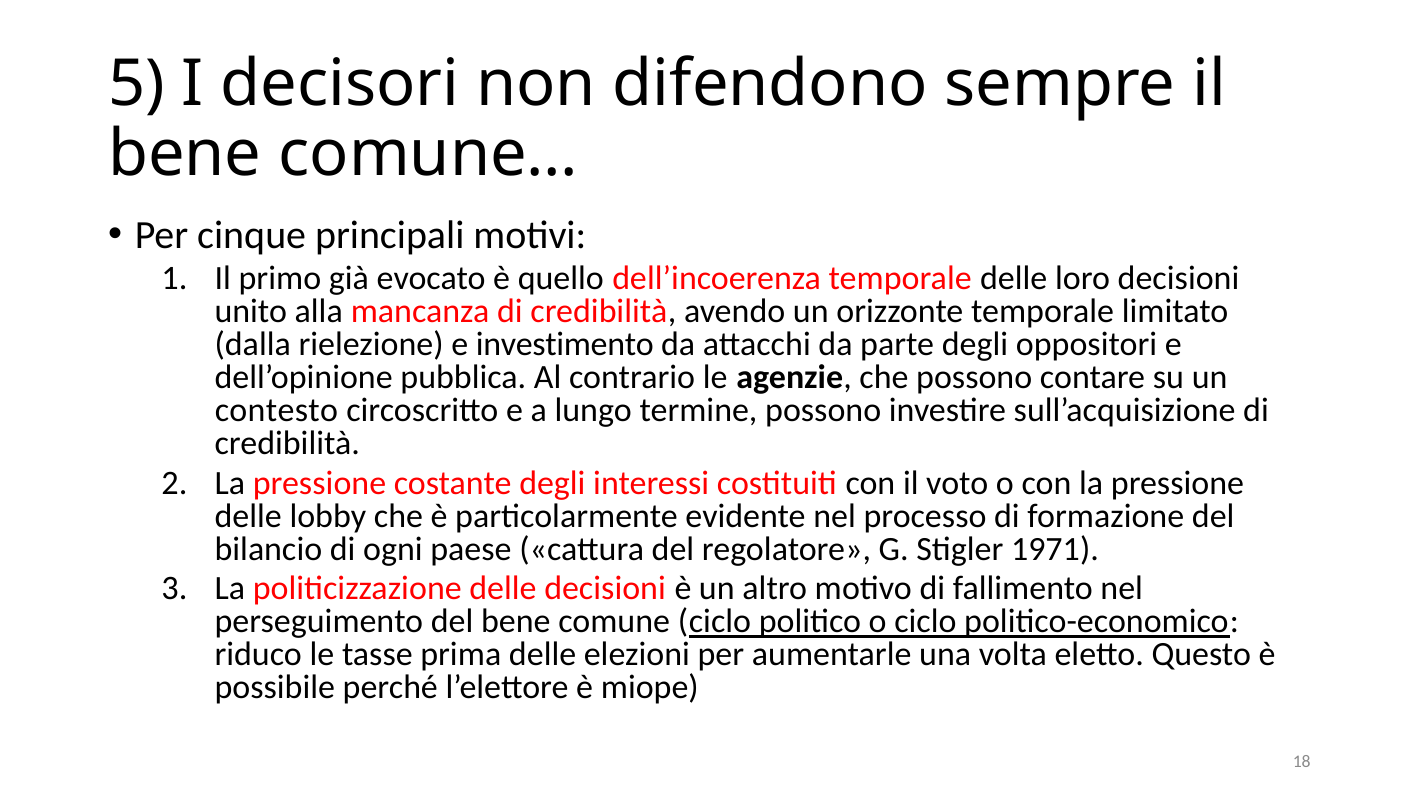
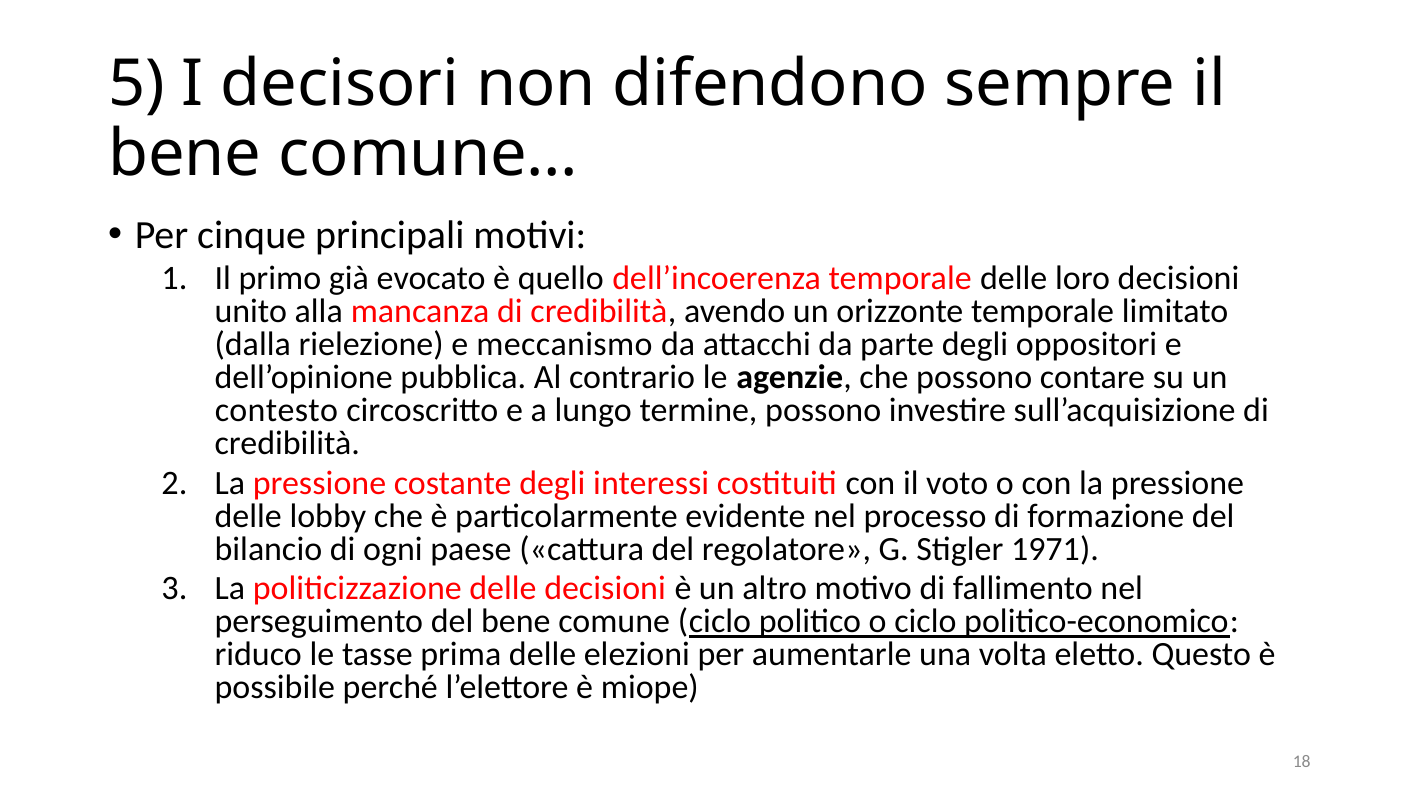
investimento: investimento -> meccanismo
